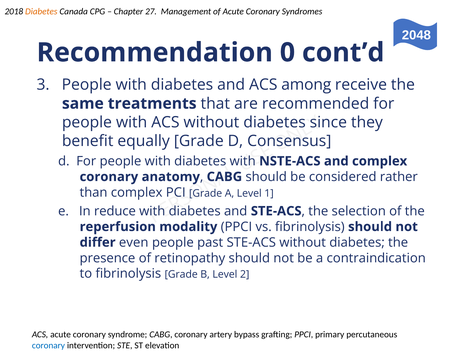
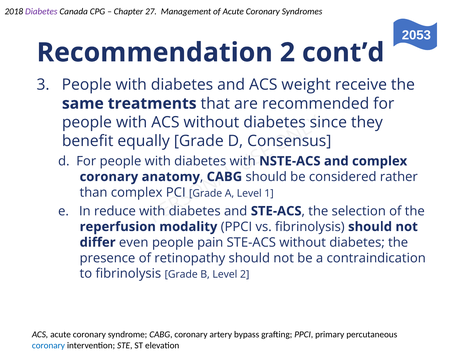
Diabetes at (41, 12) colour: orange -> purple
2048: 2048 -> 2053
Recommendation 0: 0 -> 2
among: among -> weight
past: past -> pain
